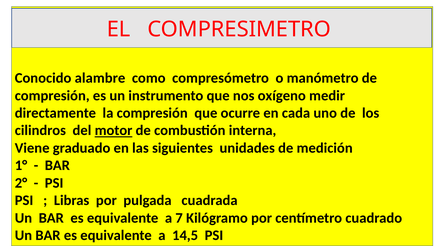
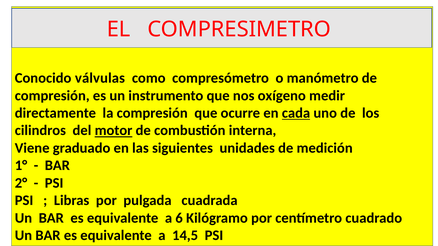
alambre: alambre -> válvulas
cada underline: none -> present
7: 7 -> 6
